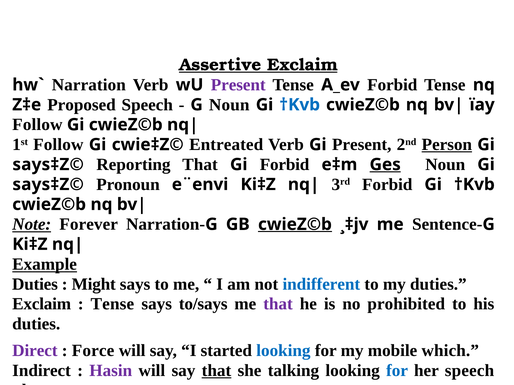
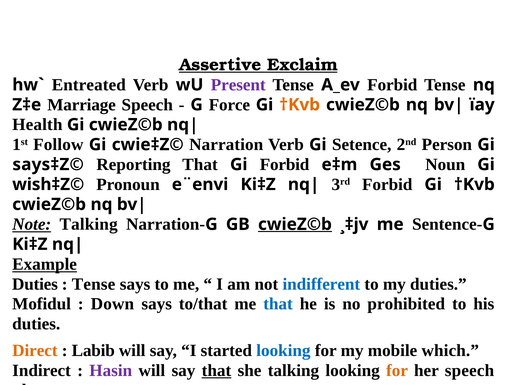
Narration: Narration -> Entreated
Proposed: Proposed -> Marriage
G Noun: Noun -> Force
†Kvb at (300, 105) colour: blue -> orange
Follow at (37, 125): Follow -> Health
Entreated: Entreated -> Narration
Gi Present: Present -> Setence
Person underline: present -> none
Ges underline: present -> none
says‡Z© at (48, 185): says‡Z© -> wish‡Z©
Note Forever: Forever -> Talking
Might at (94, 284): Might -> Tense
Exclaim at (42, 304): Exclaim -> Mofidul
Tense at (112, 304): Tense -> Down
to/says: to/says -> to/that
that at (278, 304) colour: purple -> blue
Direct colour: purple -> orange
Force: Force -> Labib
for at (397, 371) colour: blue -> orange
